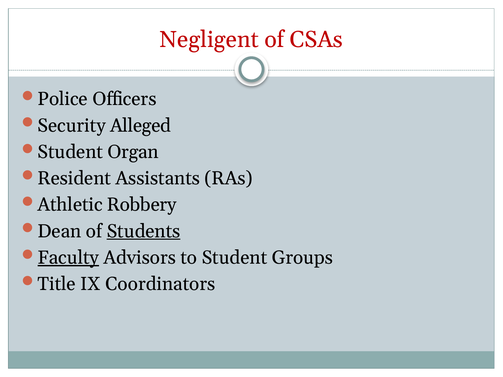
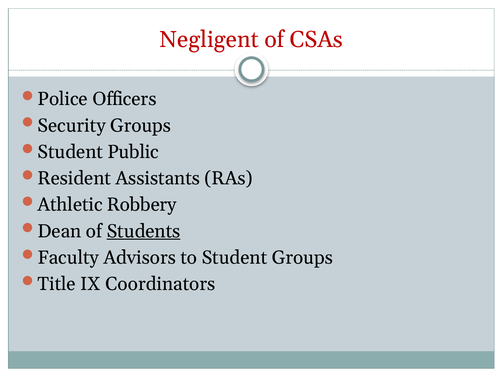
Security Alleged: Alleged -> Groups
Organ: Organ -> Public
Faculty underline: present -> none
